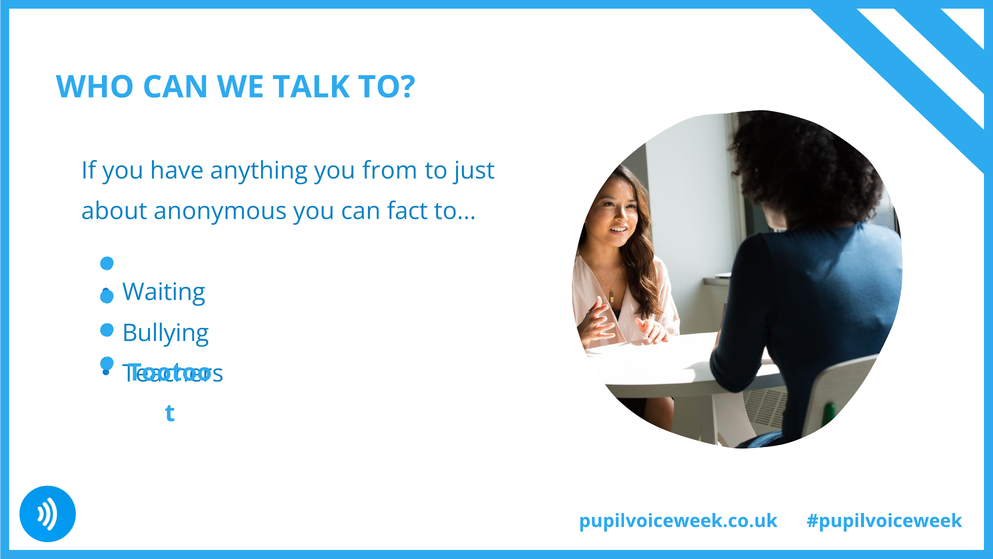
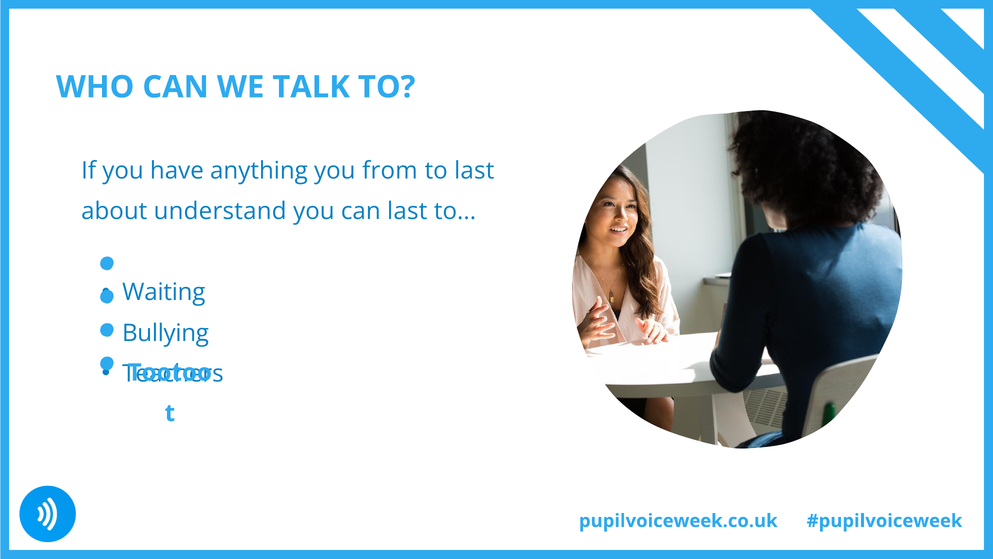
to just: just -> last
anonymous: anonymous -> understand
can fact: fact -> last
